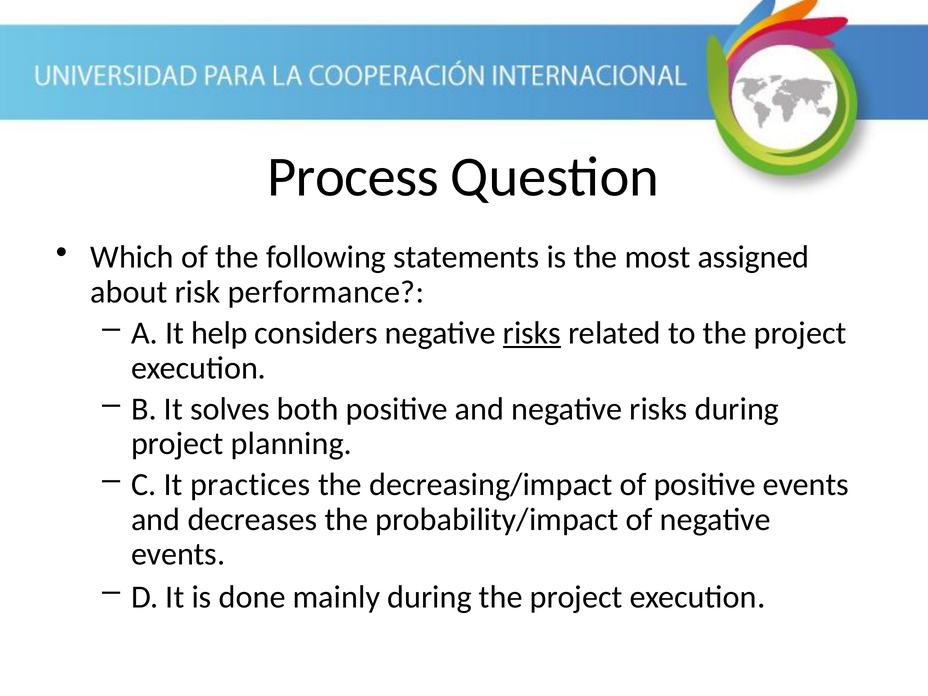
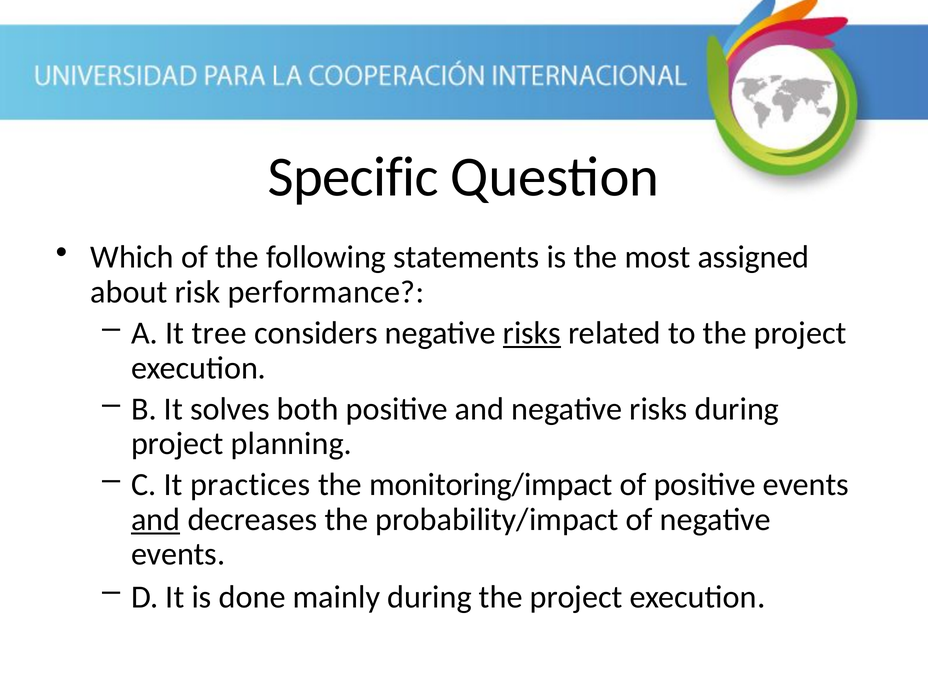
Process: Process -> Specific
help: help -> tree
decreasing/impact: decreasing/impact -> monitoring/impact
and at (156, 520) underline: none -> present
